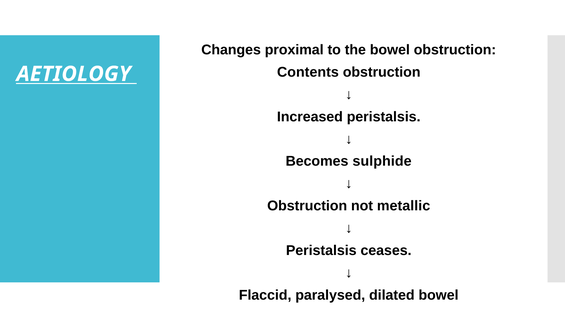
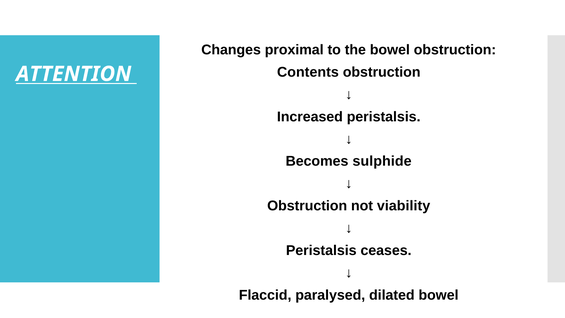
AETIOLOGY: AETIOLOGY -> ATTENTION
metallic: metallic -> viability
